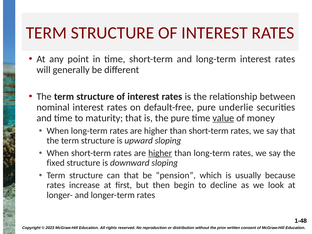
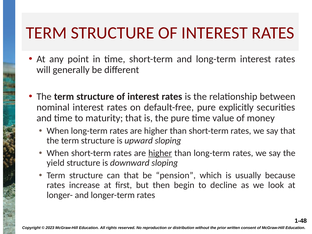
underlie: underlie -> explicitly
value underline: present -> none
fixed: fixed -> yield
